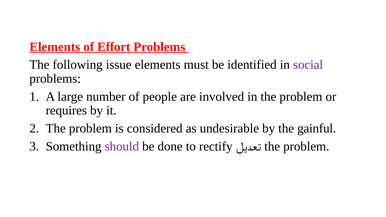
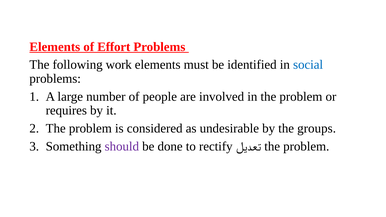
issue: issue -> work
social colour: purple -> blue
gainful: gainful -> groups
